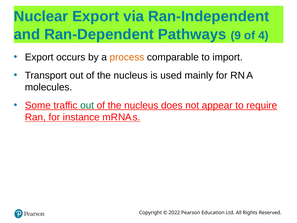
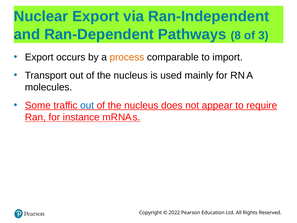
9: 9 -> 8
4: 4 -> 3
out at (87, 105) colour: green -> blue
